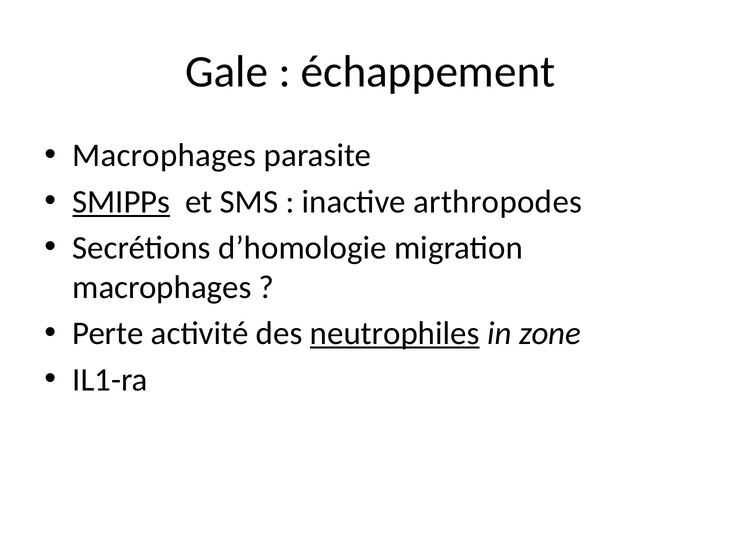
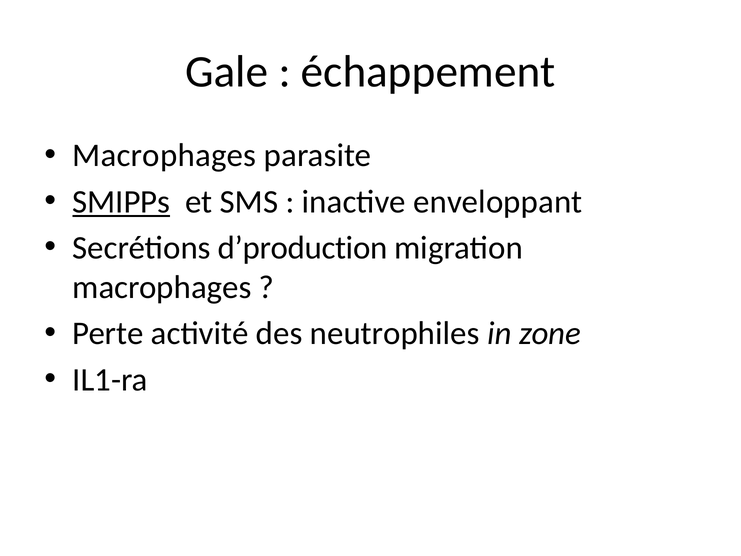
arthropodes: arthropodes -> enveloppant
d’homologie: d’homologie -> d’production
neutrophiles underline: present -> none
